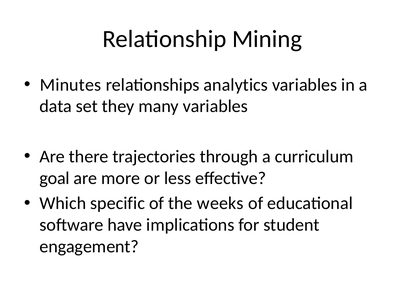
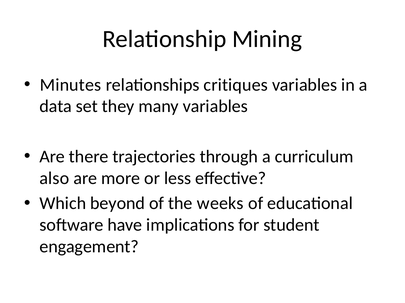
analytics: analytics -> critiques
goal: goal -> also
specific: specific -> beyond
